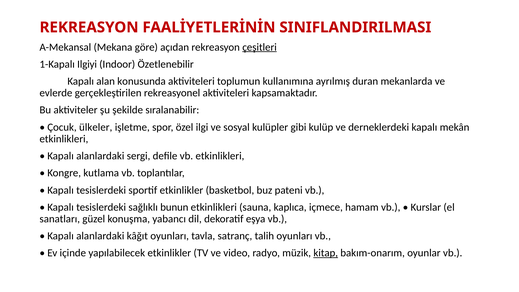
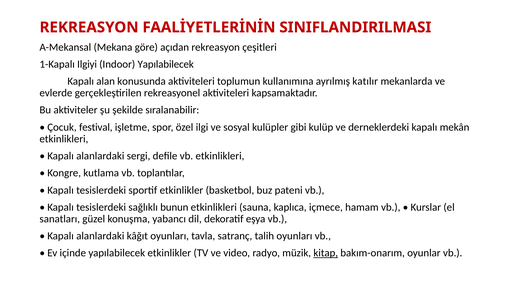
çeşitleri underline: present -> none
Indoor Özetlenebilir: Özetlenebilir -> Yapılabilecek
duran: duran -> katılır
ülkeler: ülkeler -> festival
